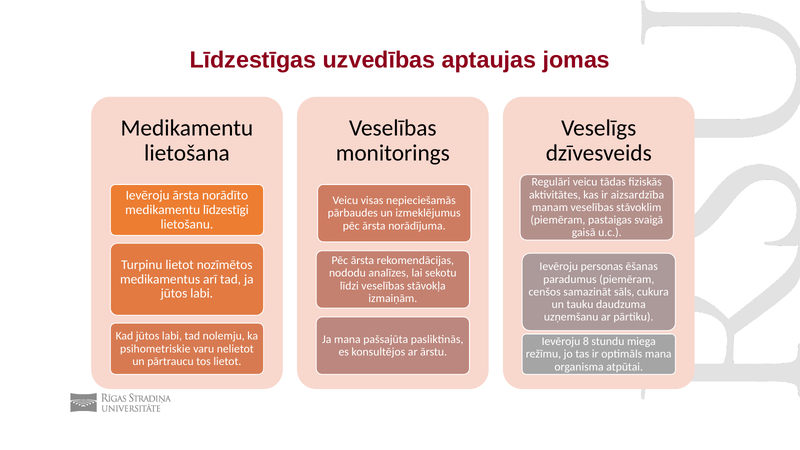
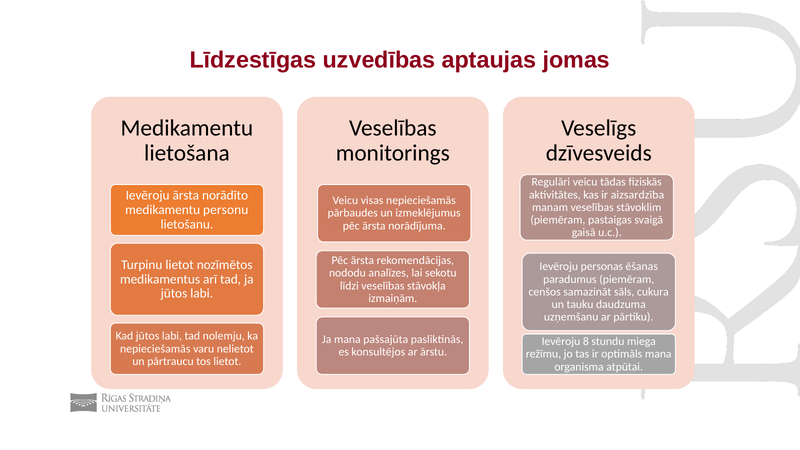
līdzestīgi: līdzestīgi -> personu
psihometriskie at (155, 349): psihometriskie -> nepieciešamās
